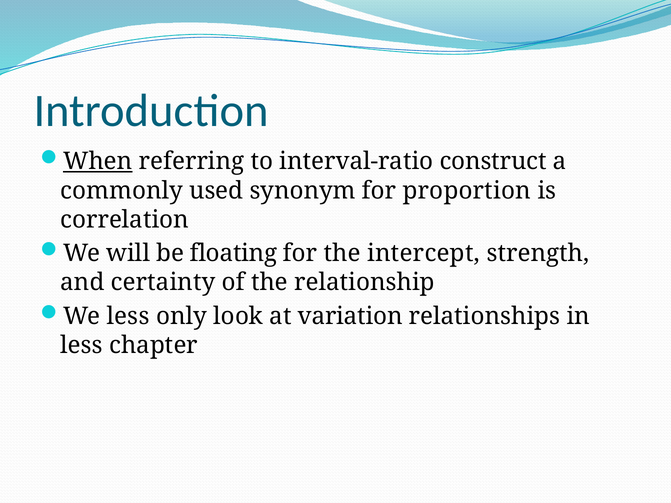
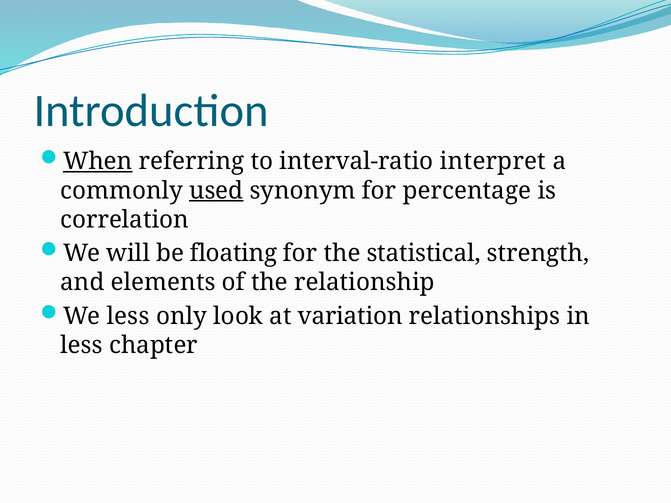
construct: construct -> interpret
used underline: none -> present
proportion: proportion -> percentage
intercept: intercept -> statistical
certainty: certainty -> elements
